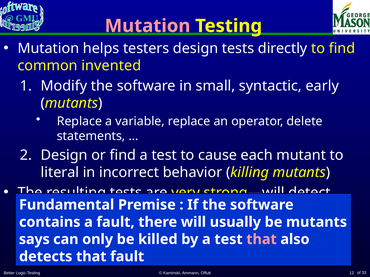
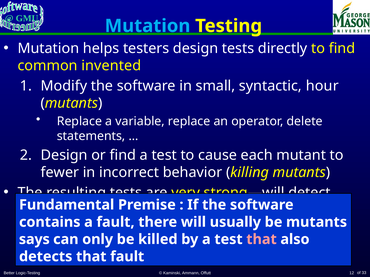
Mutation at (148, 26) colour: pink -> light blue
early: early -> hour
literal: literal -> fewer
